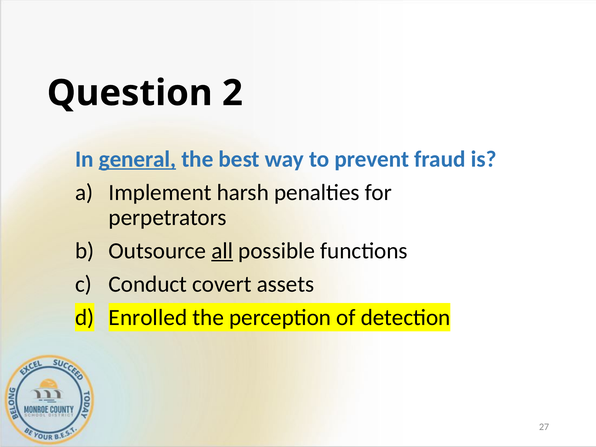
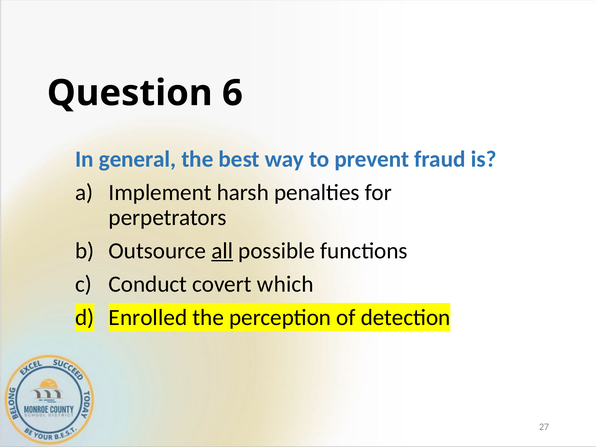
2: 2 -> 6
general underline: present -> none
assets: assets -> which
